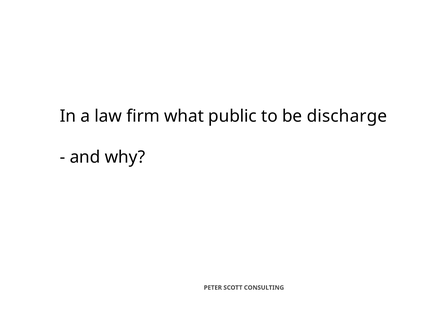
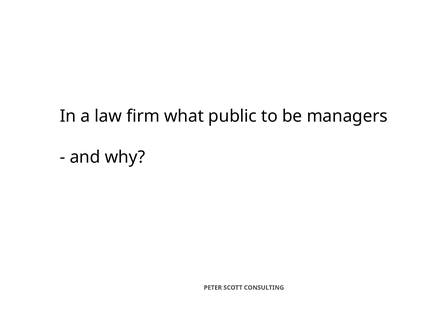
discharge: discharge -> managers
